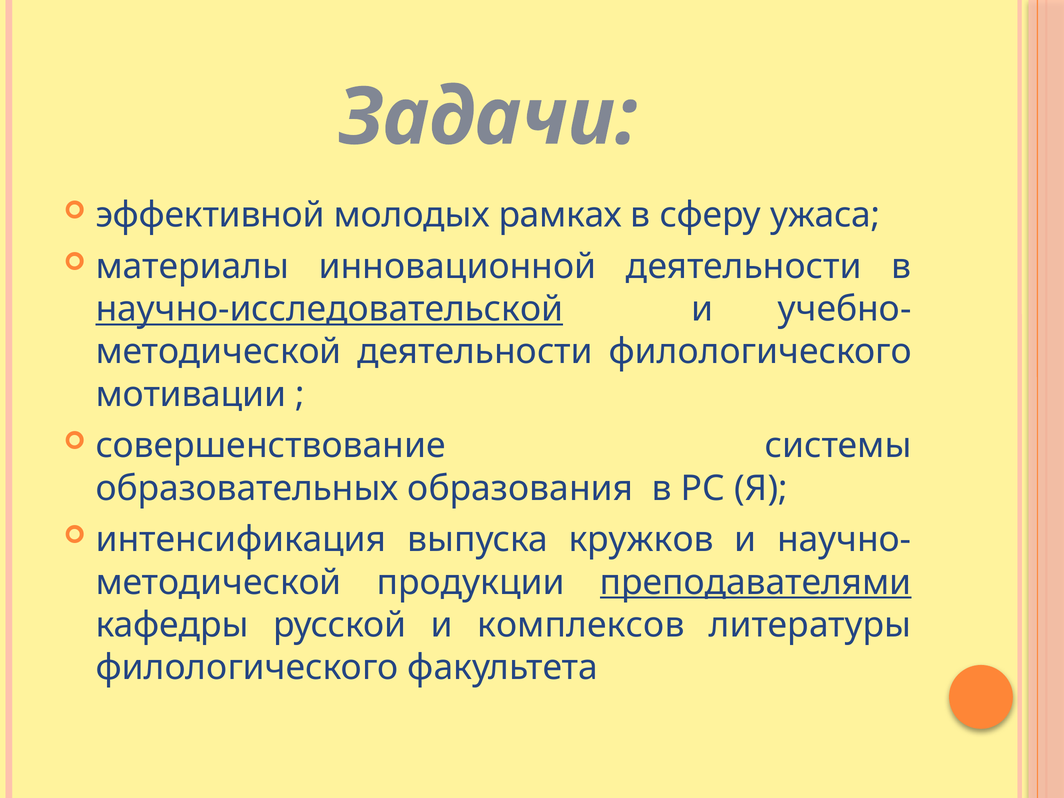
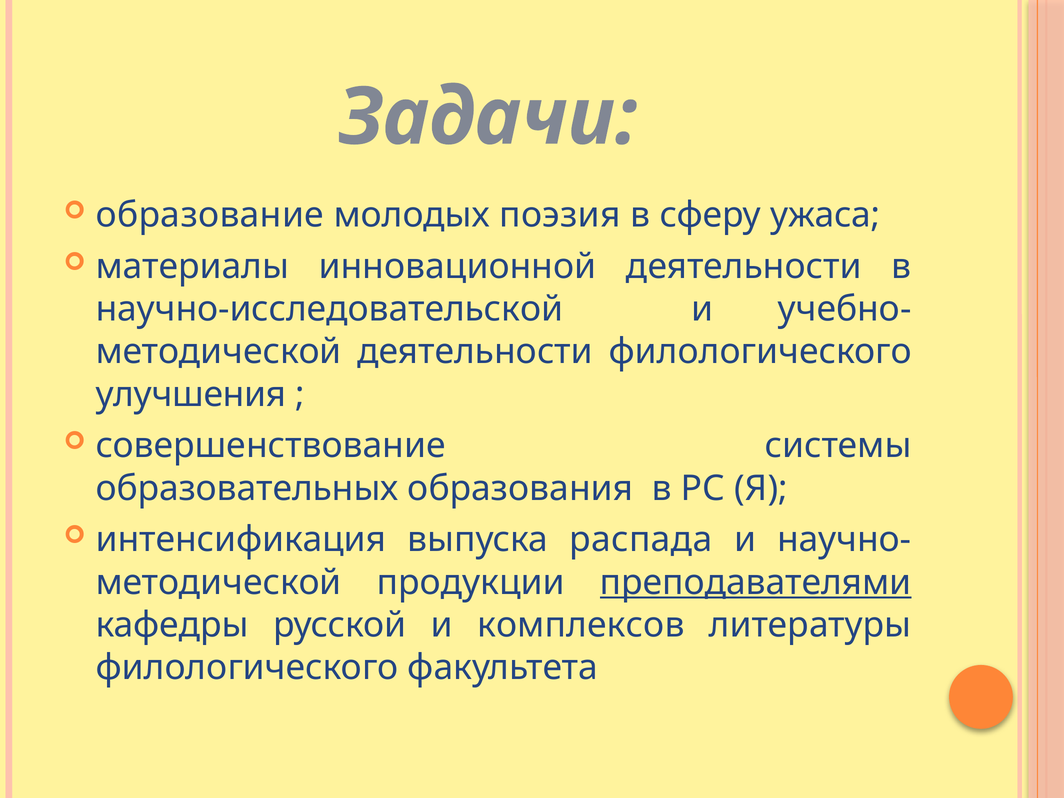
эффективной: эффективной -> образование
рамках: рамках -> поэзия
научно-исследовательской underline: present -> none
мотивации: мотивации -> улучшения
кружков: кружков -> распада
